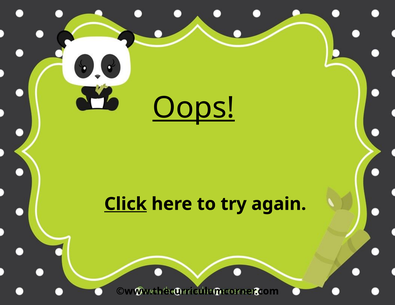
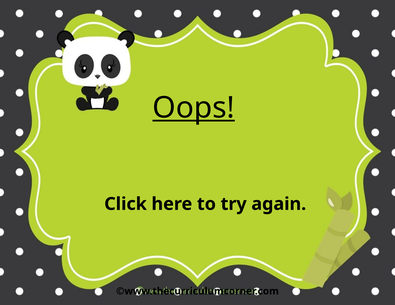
Click underline: present -> none
